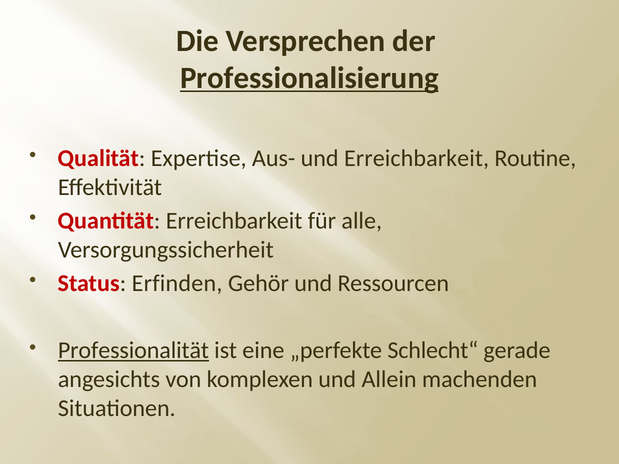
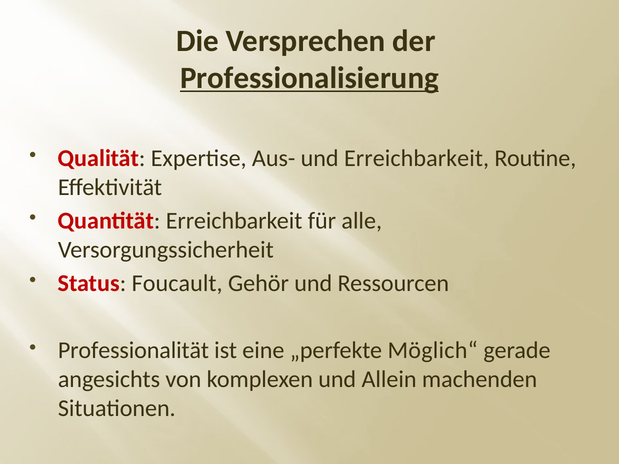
Erfinden: Erfinden -> Foucault
Professionalität underline: present -> none
Schlecht“: Schlecht“ -> Möglich“
